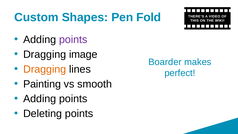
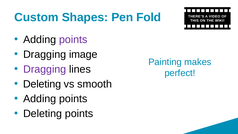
Boarder: Boarder -> Painting
Dragging at (45, 69) colour: orange -> purple
Painting at (42, 84): Painting -> Deleting
